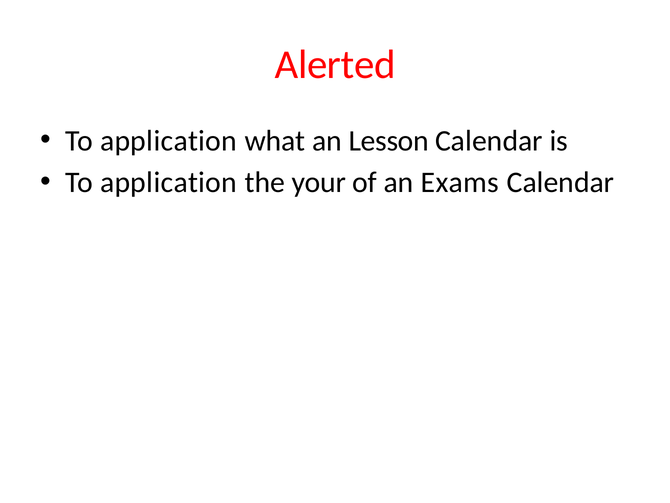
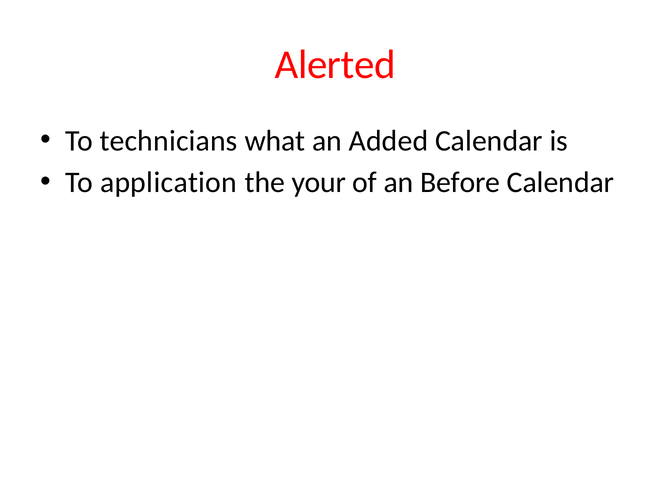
application at (169, 141): application -> technicians
Lesson: Lesson -> Added
Exams: Exams -> Before
